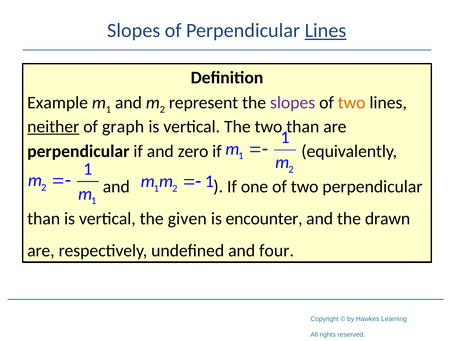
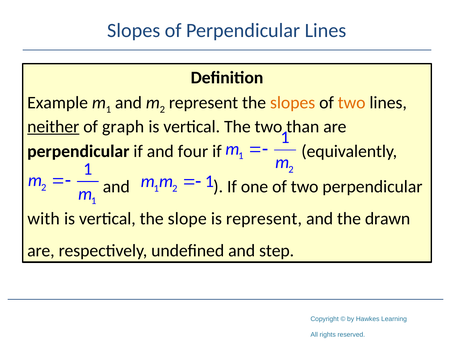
Lines at (326, 31) underline: present -> none
slopes at (293, 102) colour: purple -> orange
zero: zero -> four
than at (44, 218): than -> with
given: given -> slope
is encounter: encounter -> represent
four: four -> step
